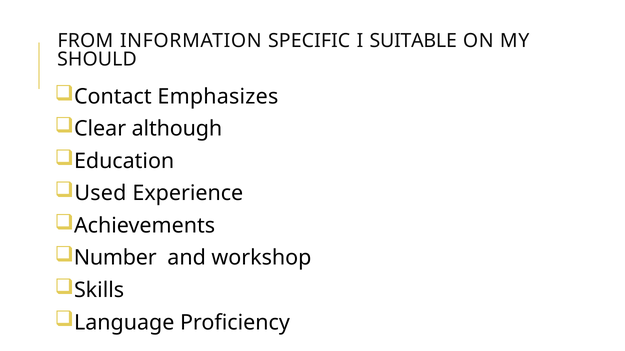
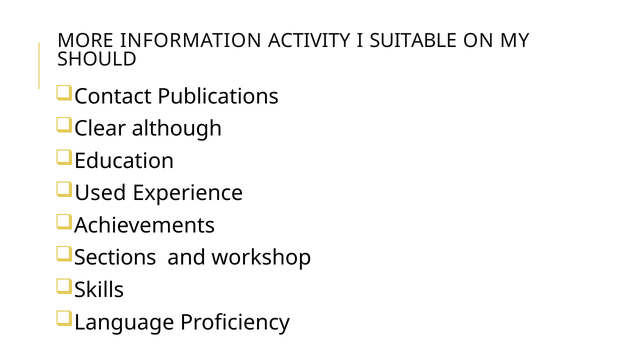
FROM: FROM -> MORE
SPECIFIC: SPECIFIC -> ACTIVITY
Emphasizes: Emphasizes -> Publications
Number: Number -> Sections
